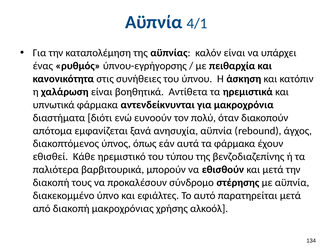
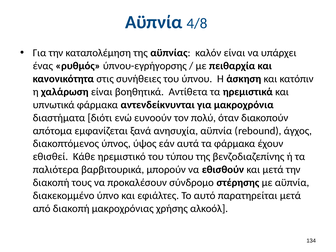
4/1: 4/1 -> 4/8
όπως: όπως -> ύψος
